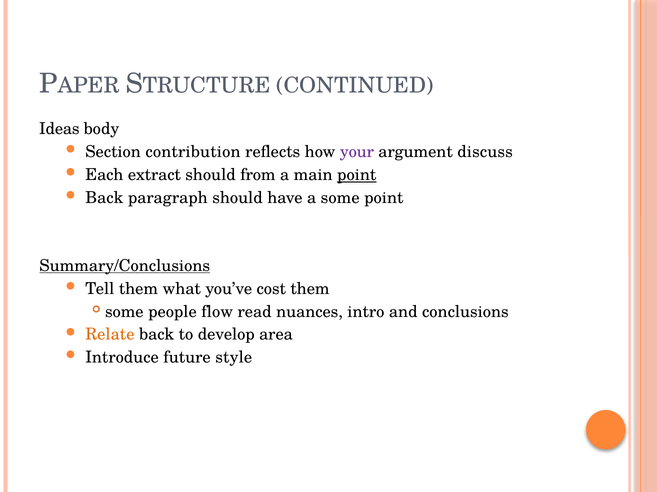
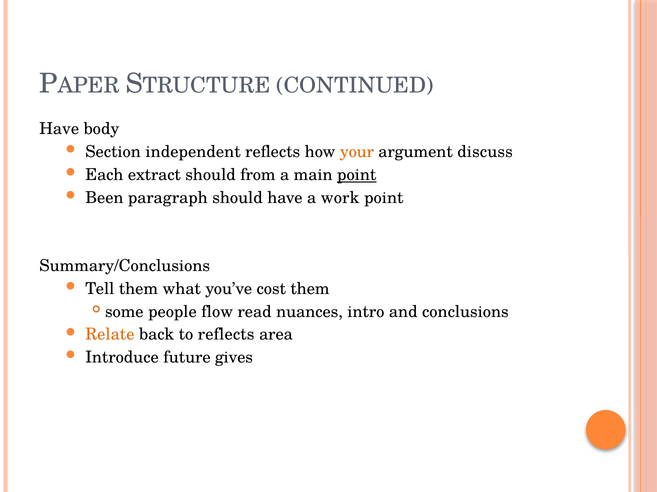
Ideas at (59, 129): Ideas -> Have
contribution: contribution -> independent
your colour: purple -> orange
Back at (104, 198): Back -> Been
a some: some -> work
Summary/Conclusions underline: present -> none
to develop: develop -> reflects
style: style -> gives
